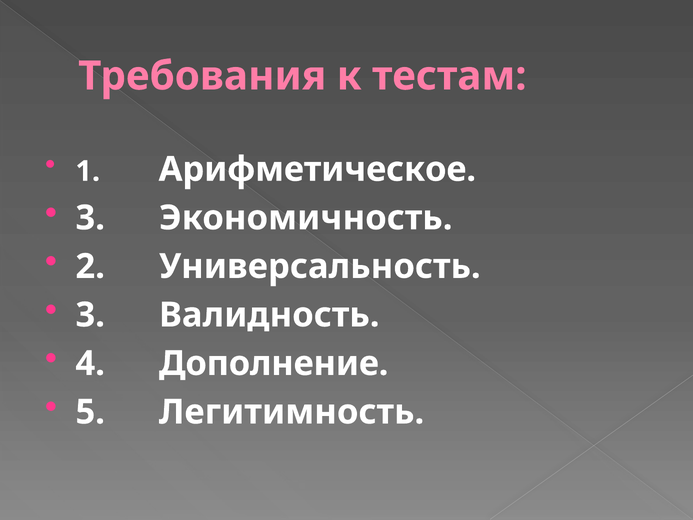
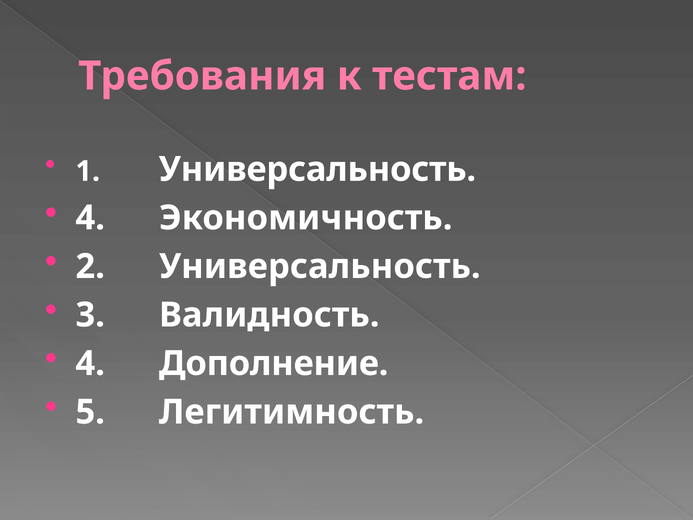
1 Арифметическое: Арифметическое -> Универсальность
3 at (90, 218): 3 -> 4
